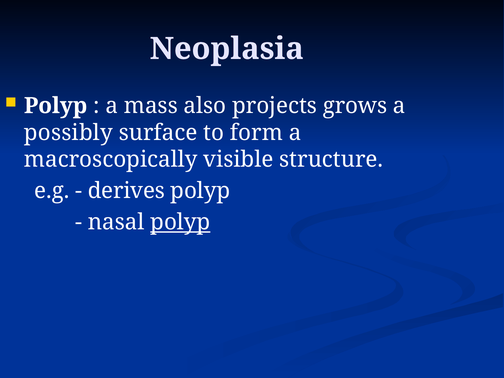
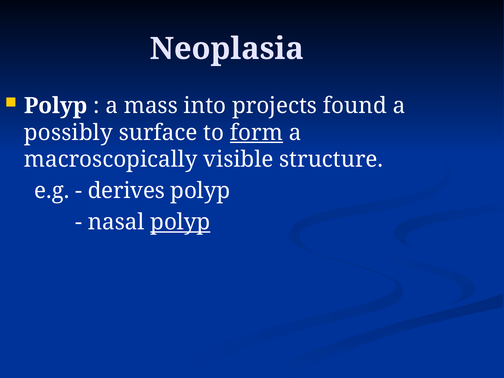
also: also -> into
grows: grows -> found
form underline: none -> present
